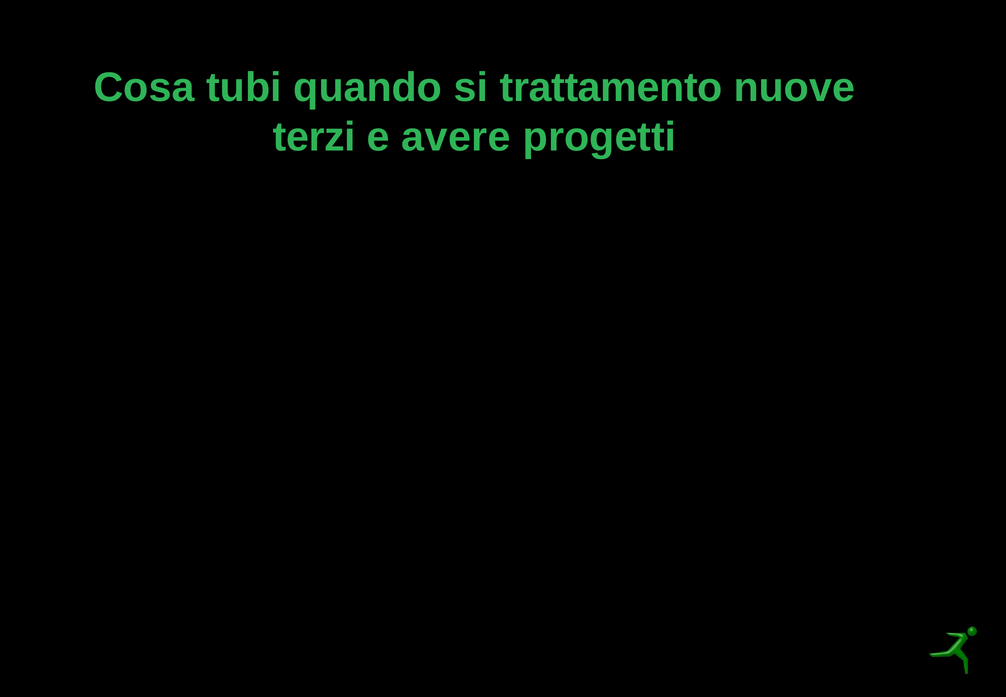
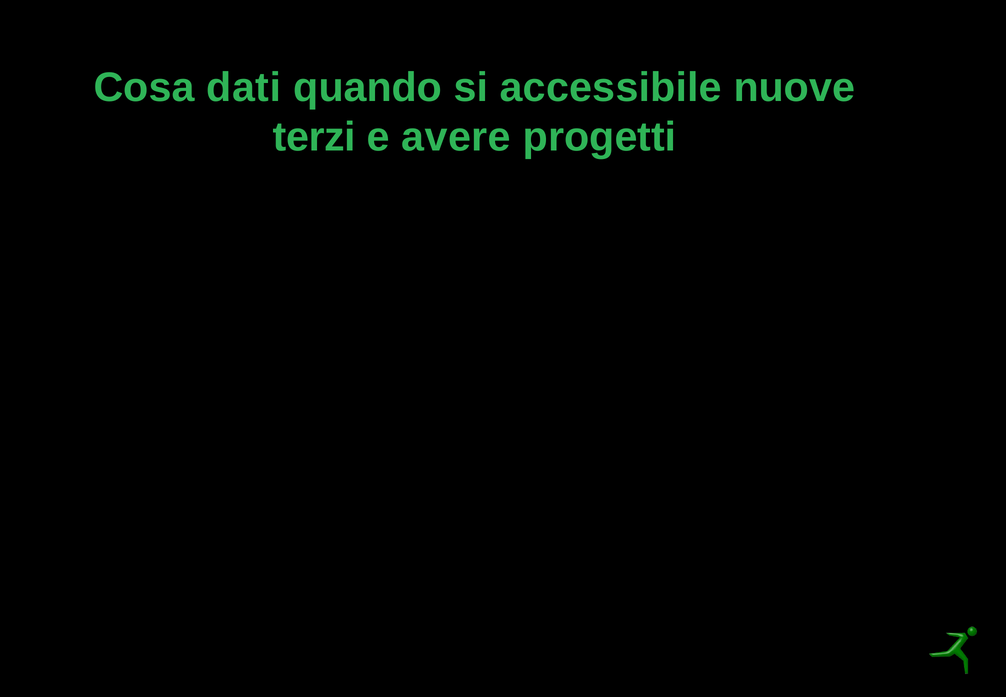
tubi: tubi -> dati
trattamento: trattamento -> accessibile
